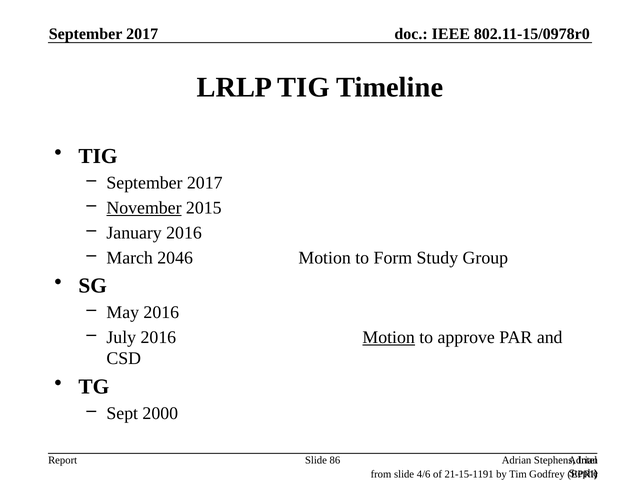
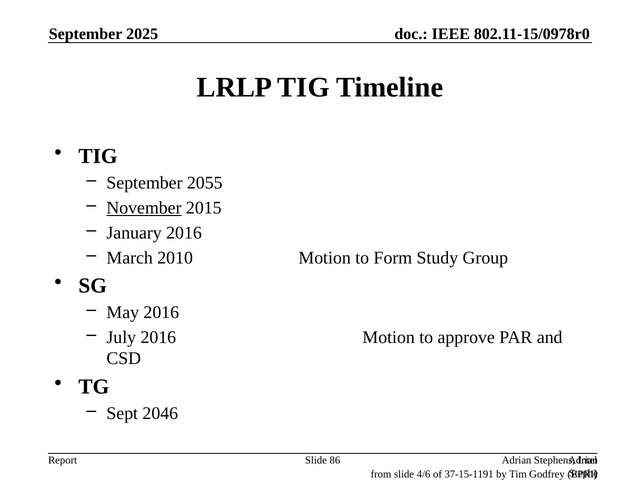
2017 at (142, 34): 2017 -> 2025
2017 at (205, 183): 2017 -> 2055
2046: 2046 -> 2010
Motion at (389, 337) underline: present -> none
2000: 2000 -> 2046
21-15-1191: 21-15-1191 -> 37-15-1191
